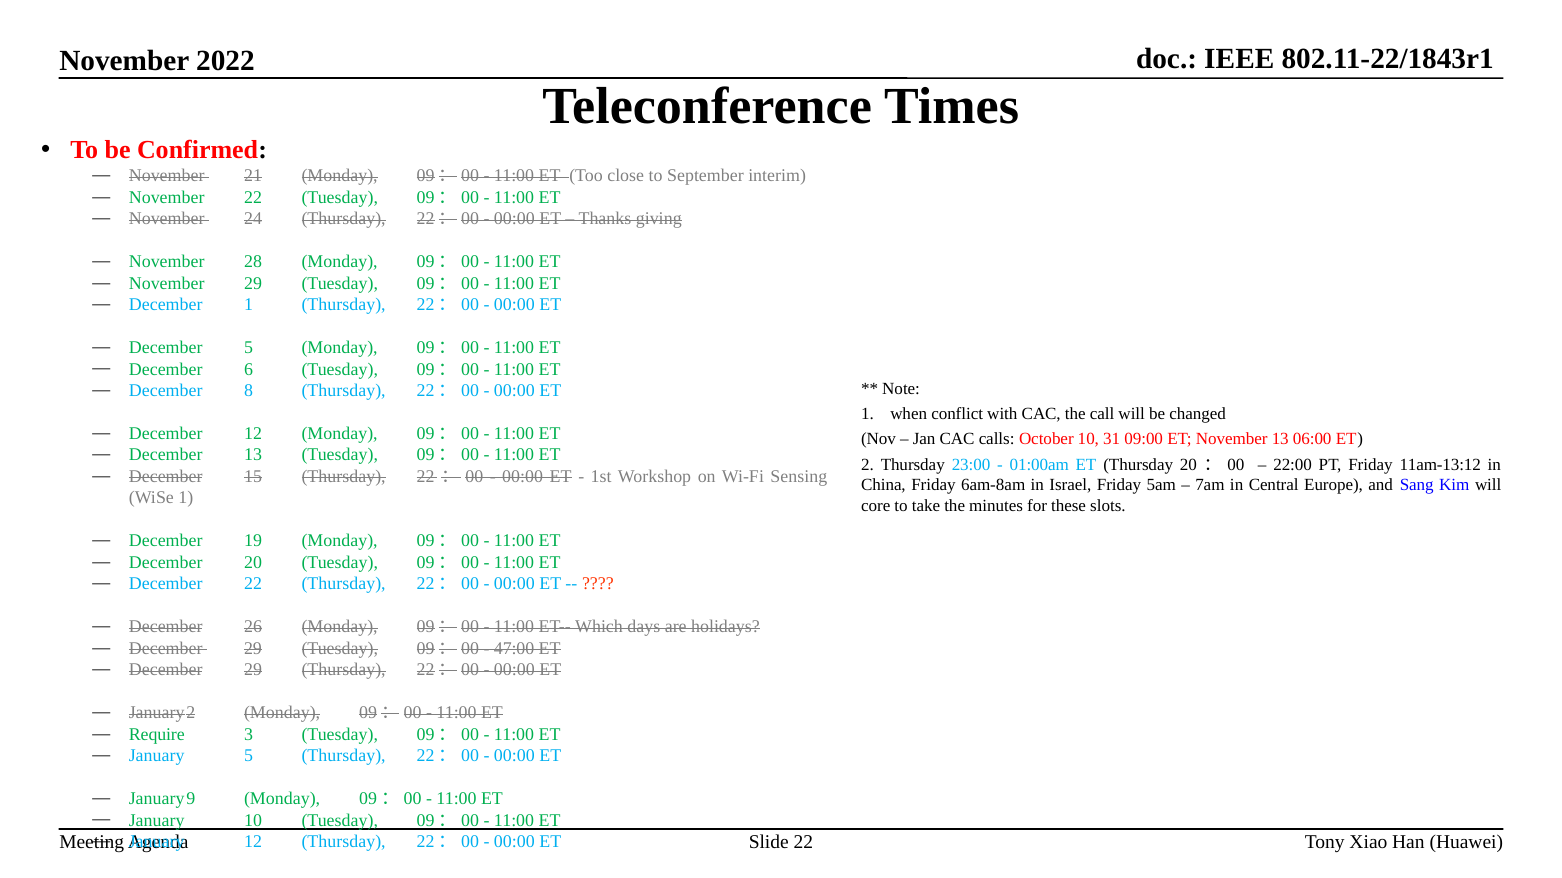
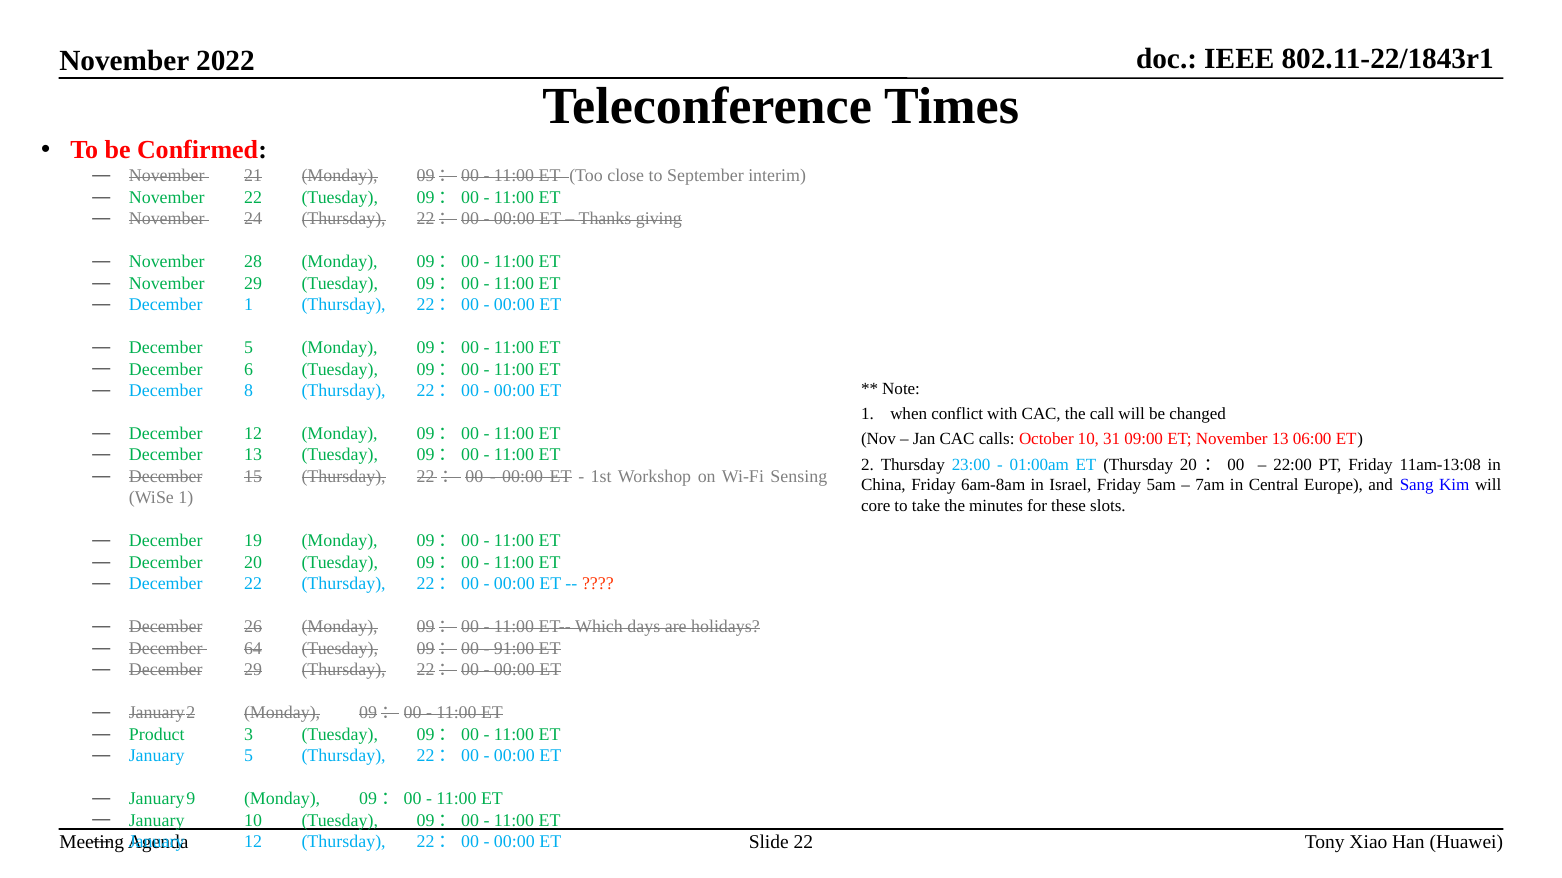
11am-13:12: 11am-13:12 -> 11am-13:08
29 at (253, 649): 29 -> 64
47:00: 47:00 -> 91:00
Require: Require -> Product
